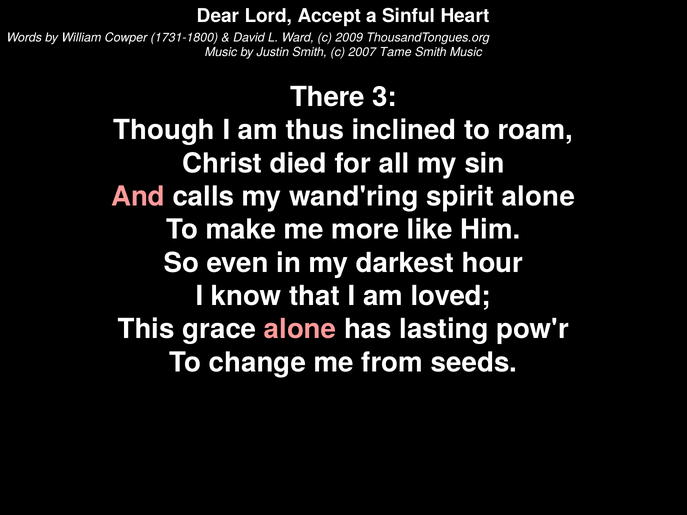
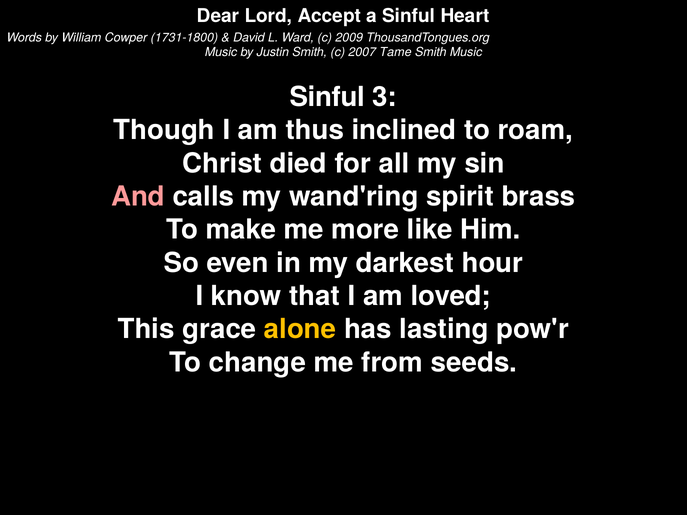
There at (327, 97): There -> Sinful
spirit alone: alone -> brass
alone at (300, 330) colour: pink -> yellow
